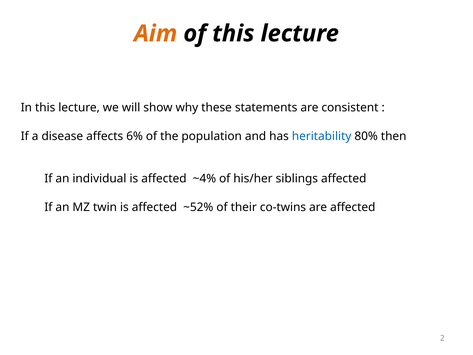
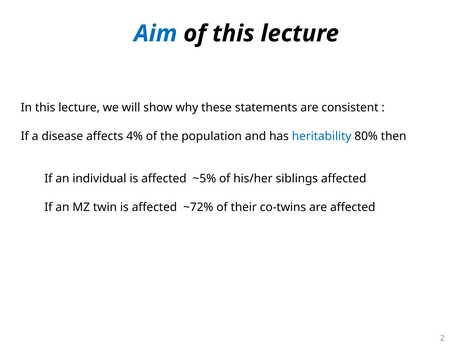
Aim colour: orange -> blue
6%: 6% -> 4%
~4%: ~4% -> ~5%
~52%: ~52% -> ~72%
